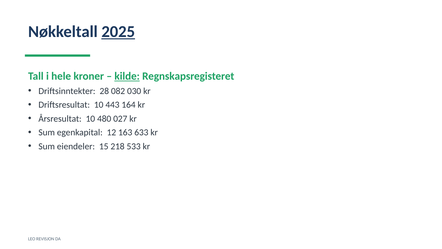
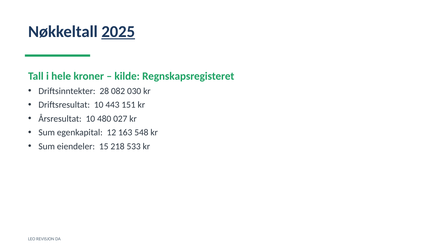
kilde underline: present -> none
164: 164 -> 151
633: 633 -> 548
